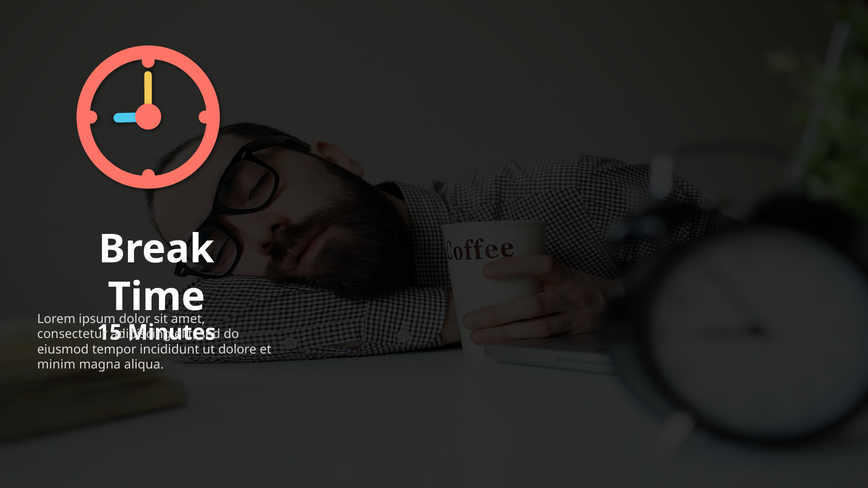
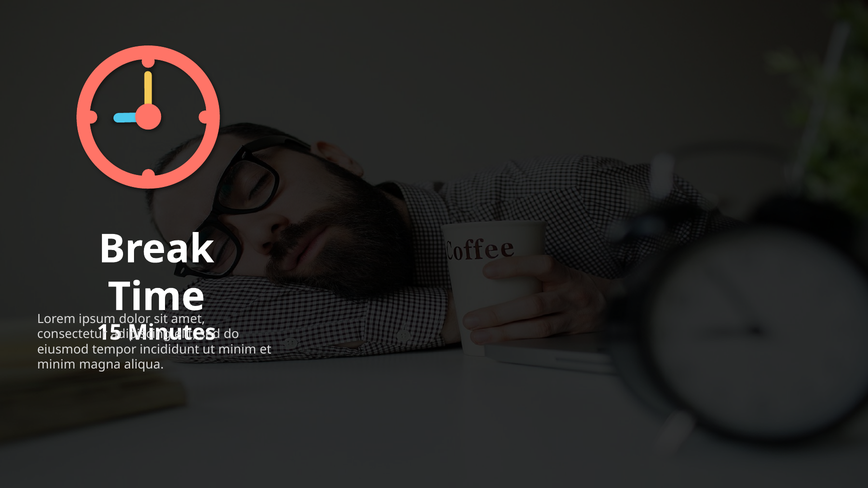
dolore at (237, 350): dolore -> minim
